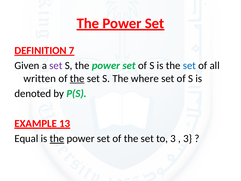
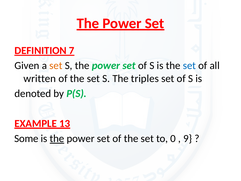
set at (56, 66) colour: purple -> orange
the at (77, 78) underline: present -> none
where: where -> triples
Equal: Equal -> Some
to 3: 3 -> 0
3 at (188, 138): 3 -> 9
